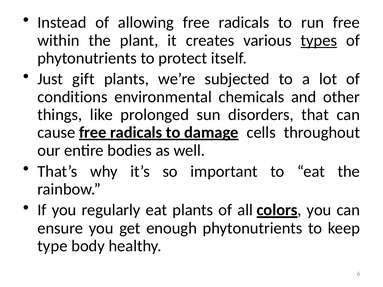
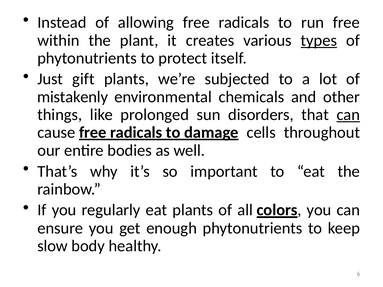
conditions: conditions -> mistakenly
can at (348, 115) underline: none -> present
type: type -> slow
